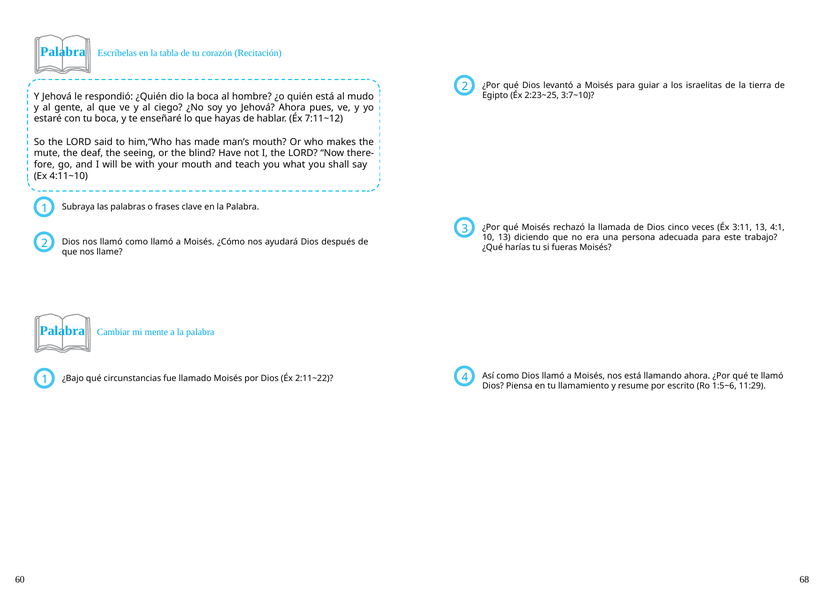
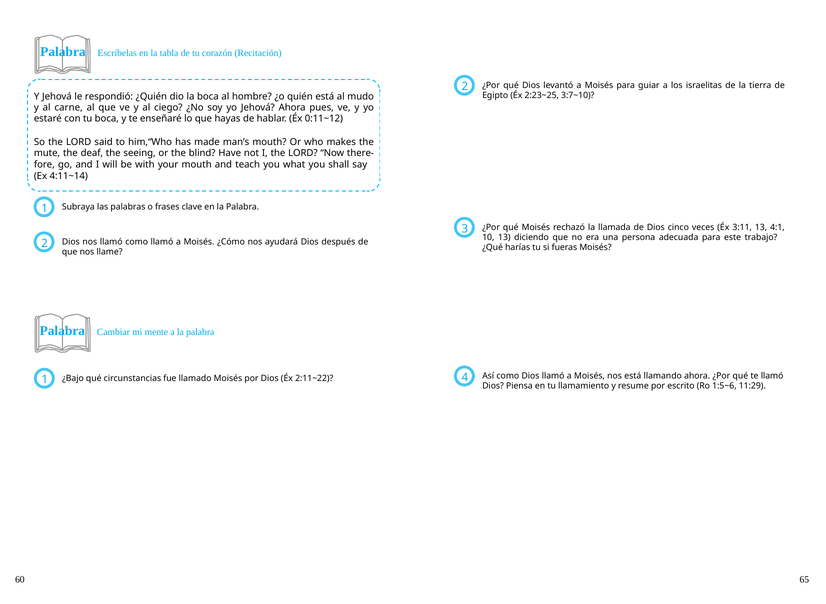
gente: gente -> carne
7:11~12: 7:11~12 -> 0:11~12
4:11~10: 4:11~10 -> 4:11~14
68: 68 -> 65
